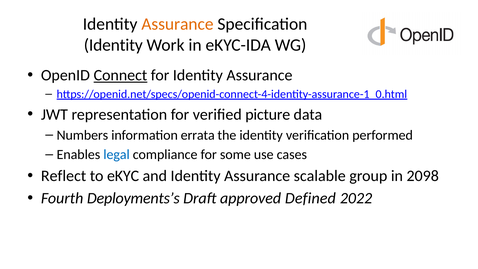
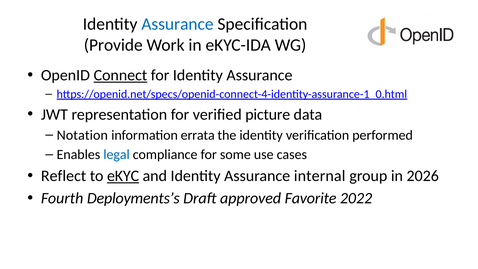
Assurance at (177, 24) colour: orange -> blue
Identity at (113, 45): Identity -> Provide
Numbers: Numbers -> Notation
eKYC underline: none -> present
scalable: scalable -> internal
2098: 2098 -> 2026
Defined: Defined -> Favorite
